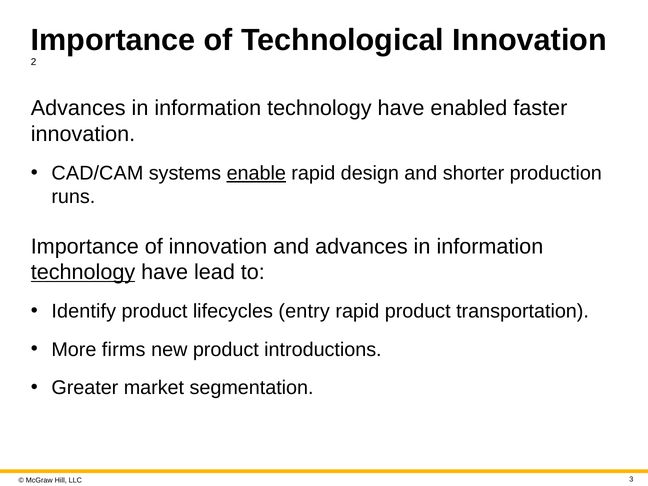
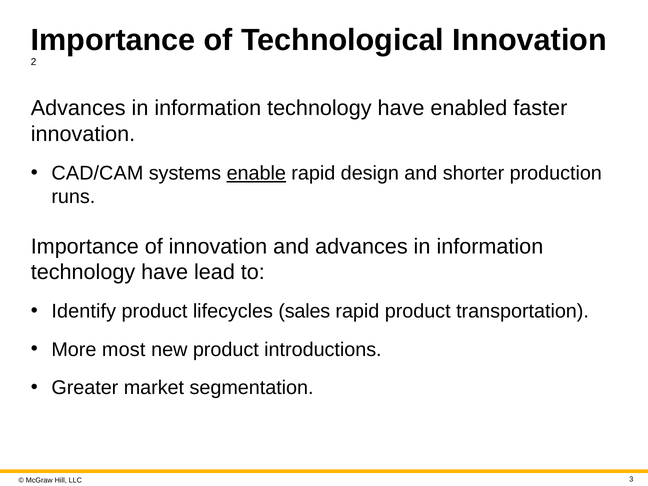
technology at (83, 272) underline: present -> none
entry: entry -> sales
firms: firms -> most
